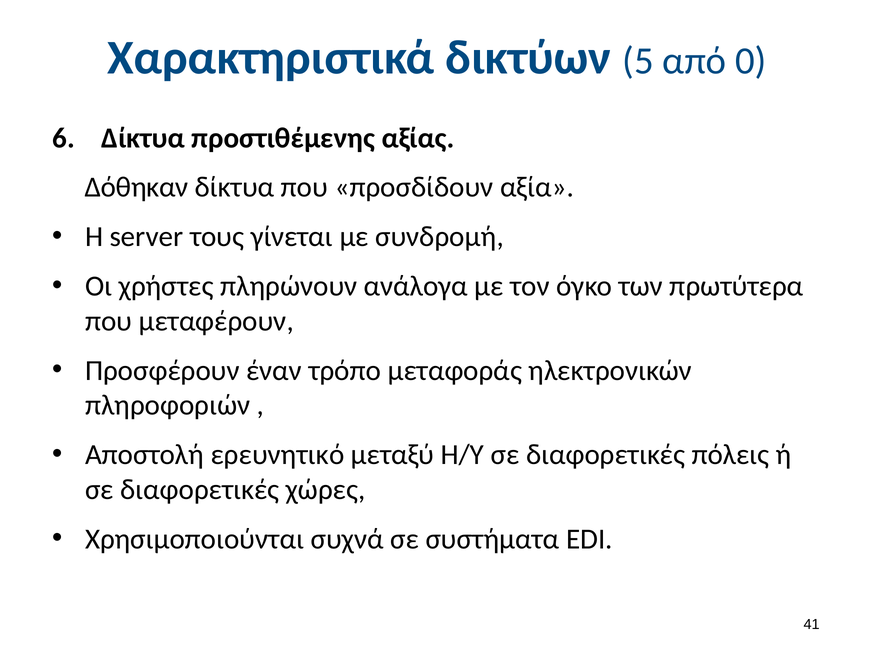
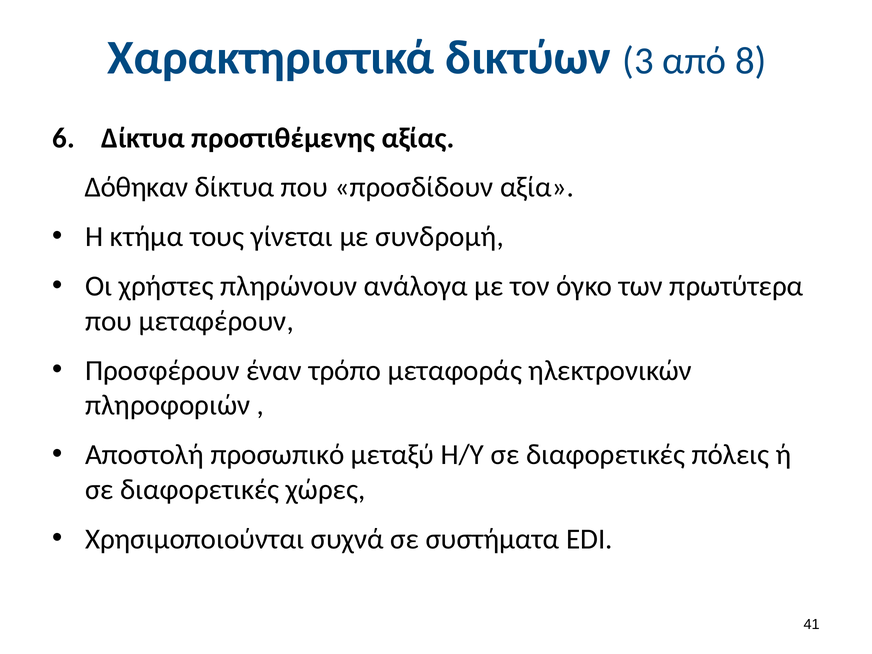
5: 5 -> 3
0: 0 -> 8
server: server -> κτήμα
ερευνητικό: ερευνητικό -> προσωπικό
